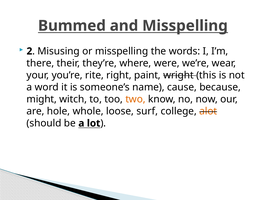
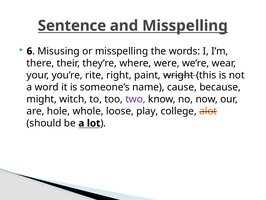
Bummed: Bummed -> Sentence
2: 2 -> 6
two colour: orange -> purple
surf: surf -> play
